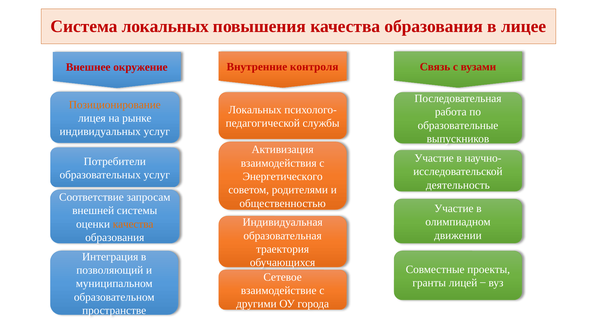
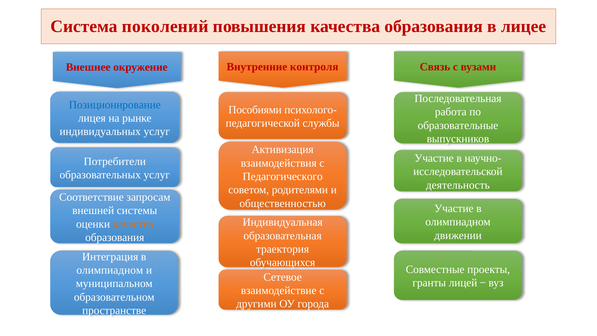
Система локальных: локальных -> поколений
Позиционирование colour: orange -> blue
Локальных at (255, 110): Локальных -> Пособиями
Энергетического: Энергетического -> Педагогического
позволяющий at (110, 270): позволяющий -> олимпиадном
